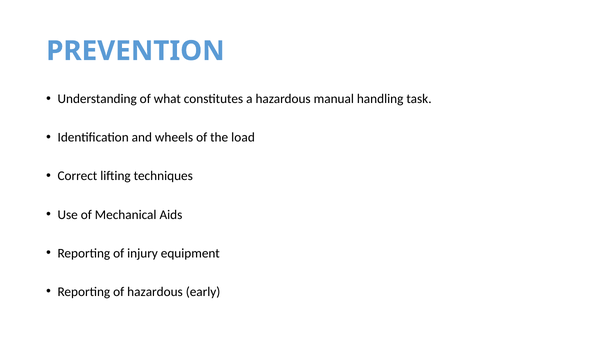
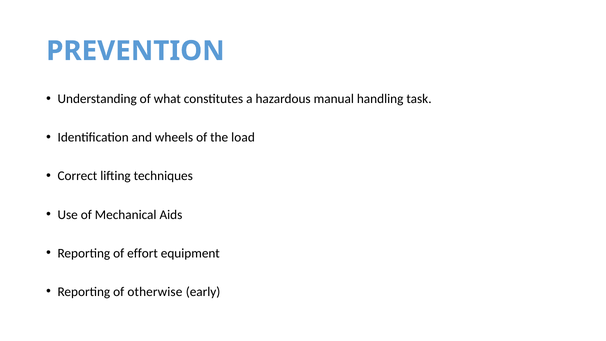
injury: injury -> effort
of hazardous: hazardous -> otherwise
